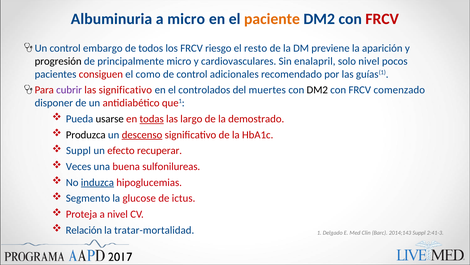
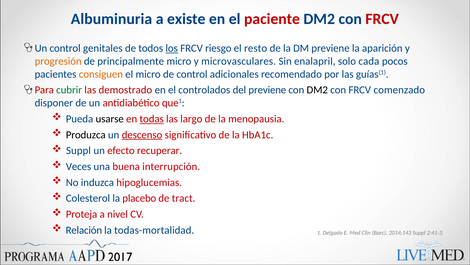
a micro: micro -> existe
paciente colour: orange -> red
embargo: embargo -> genitales
los underline: none -> present
progresión colour: black -> orange
cardiovasculares: cardiovasculares -> microvasculares
solo nivel: nivel -> cada
consiguen colour: red -> orange
el como: como -> micro
cubrir colour: purple -> green
las significativo: significativo -> demostrado
del muertes: muertes -> previene
demostrado: demostrado -> menopausia
sulfonilureas: sulfonilureas -> interrupción
induzca underline: present -> none
Segmento: Segmento -> Colesterol
glucose: glucose -> placebo
ictus: ictus -> tract
tratar-mortalidad: tratar-mortalidad -> todas-mortalidad
